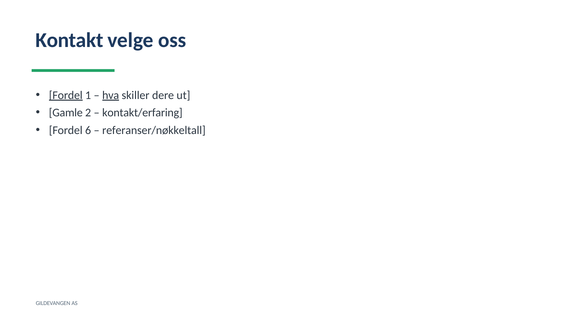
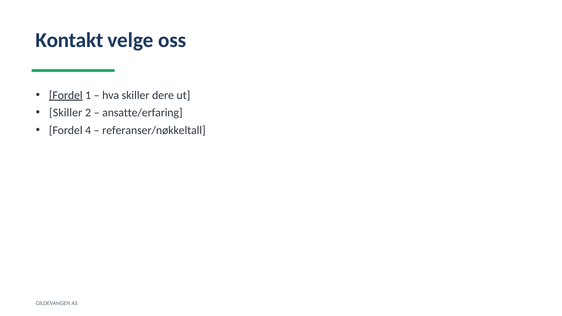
hva underline: present -> none
Gamle at (66, 113): Gamle -> Skiller
kontakt/erfaring: kontakt/erfaring -> ansatte/erfaring
6: 6 -> 4
